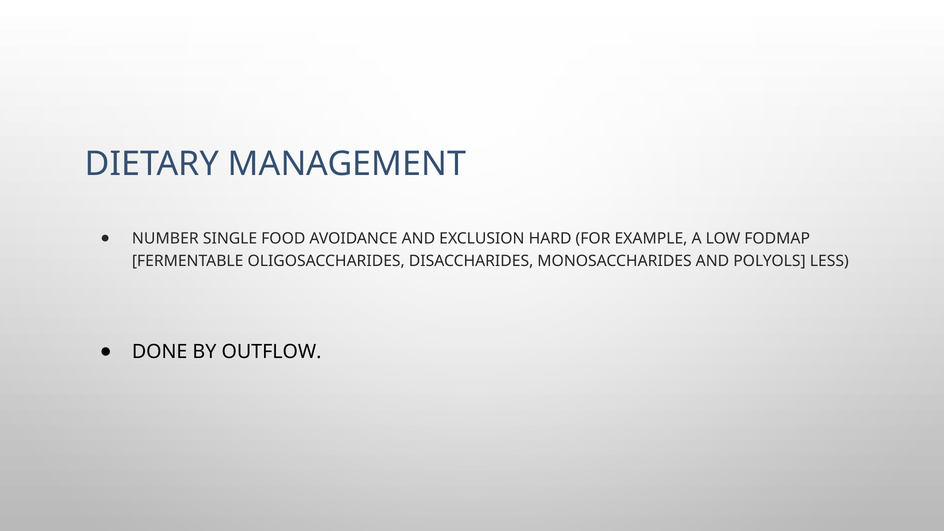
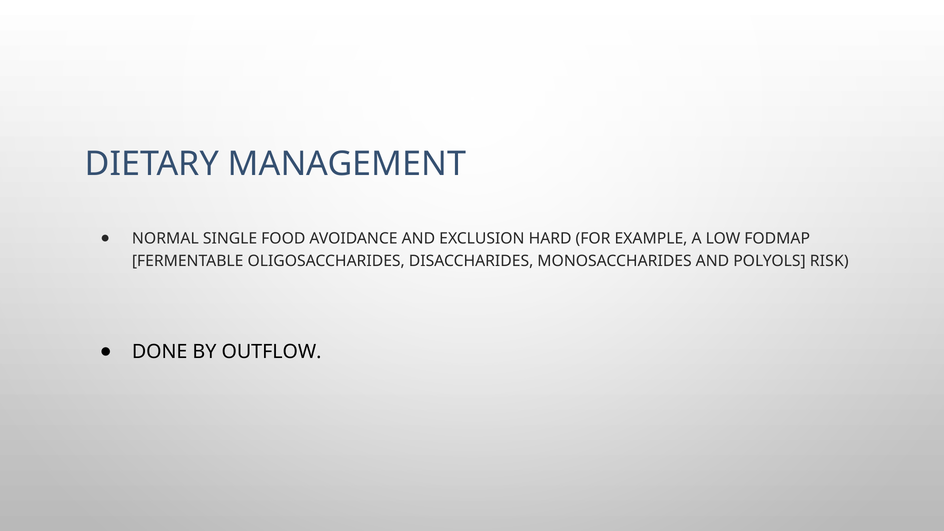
NUMBER: NUMBER -> NORMAL
LESS: LESS -> RISK
